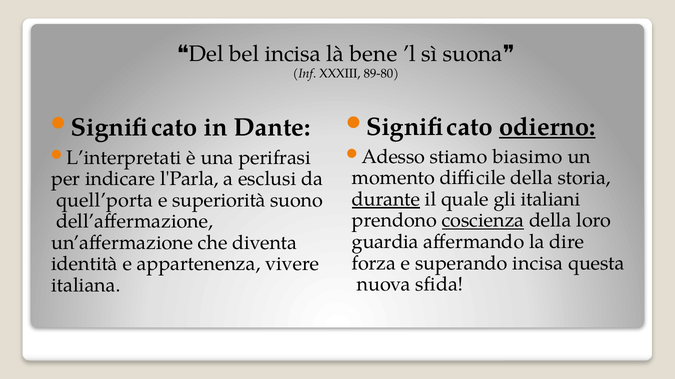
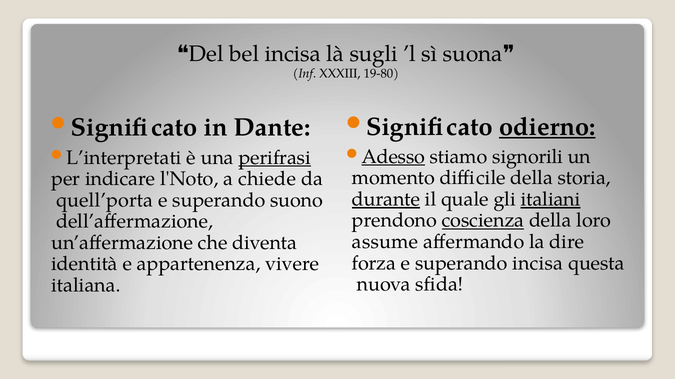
bene: bene -> sugli
89-80: 89-80 -> 19-80
Adesso underline: none -> present
biasimo: biasimo -> signorili
perifrasi underline: none -> present
l'Parla: l'Parla -> l'Noto
esclusi: esclusi -> chiede
italiani underline: none -> present
superiorità at (219, 201): superiorità -> superando
guardia: guardia -> assume
